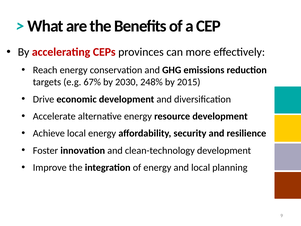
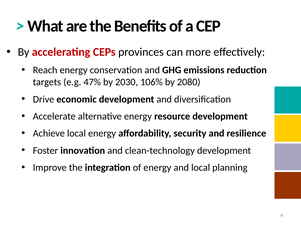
67%: 67% -> 47%
248%: 248% -> 106%
2015: 2015 -> 2080
